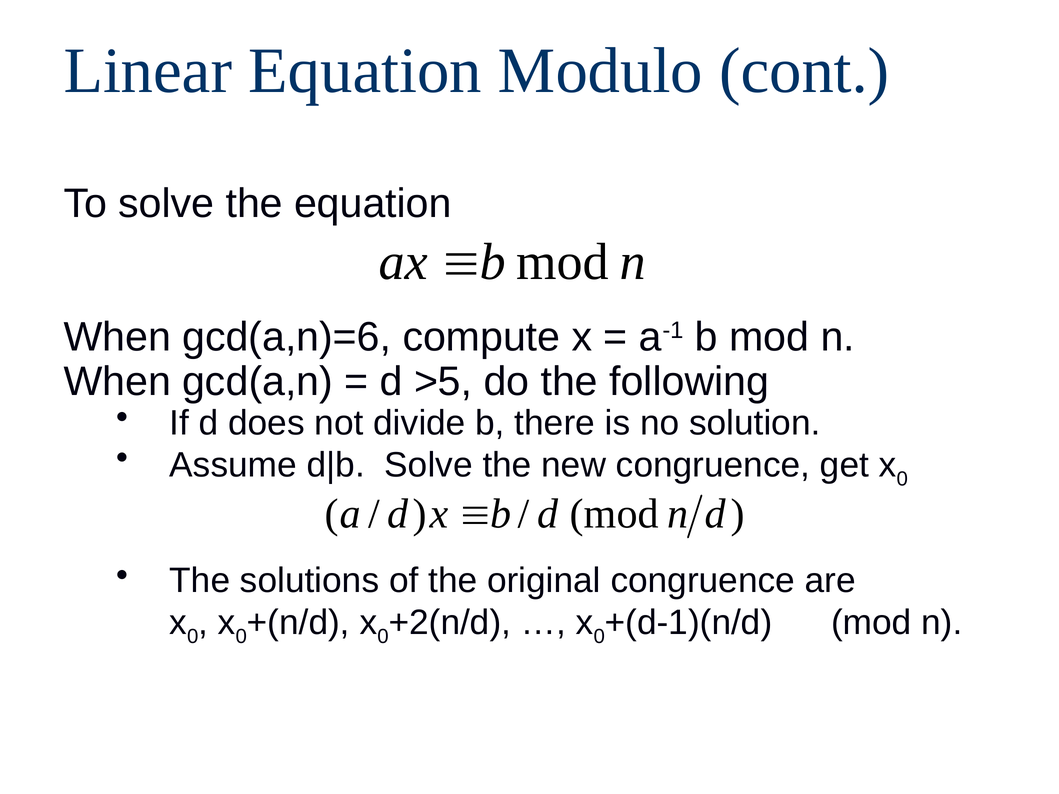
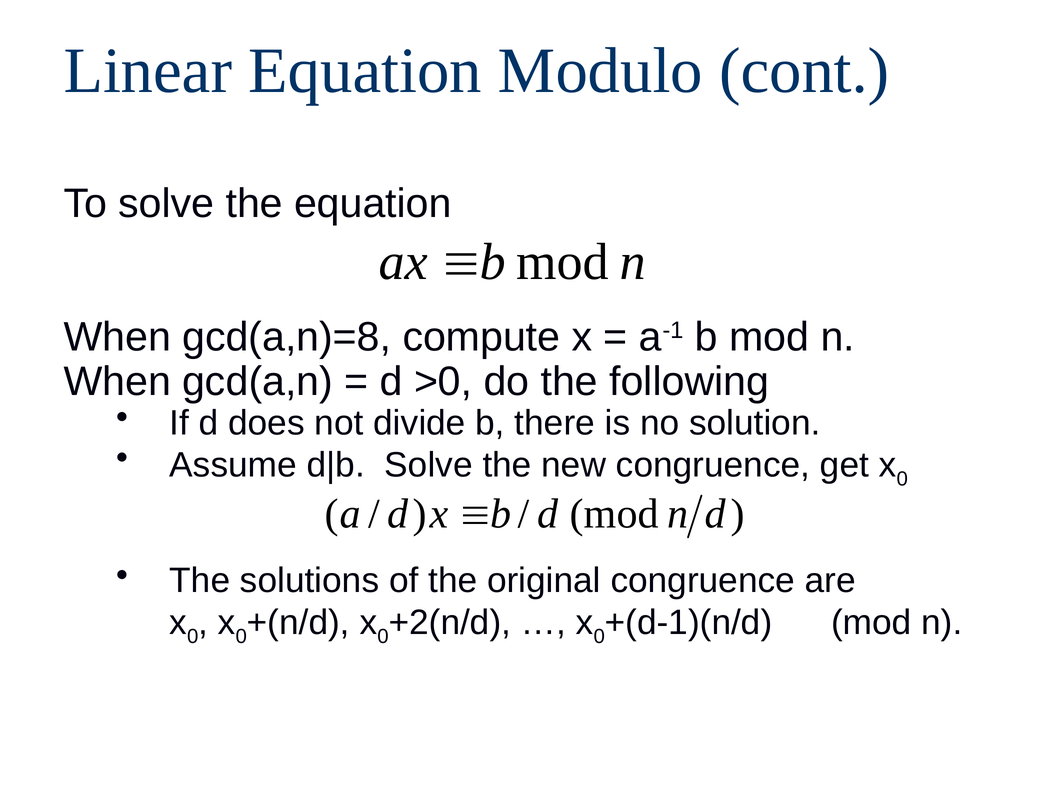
gcd(a,n)=6: gcd(a,n)=6 -> gcd(a,n)=8
>5: >5 -> >0
